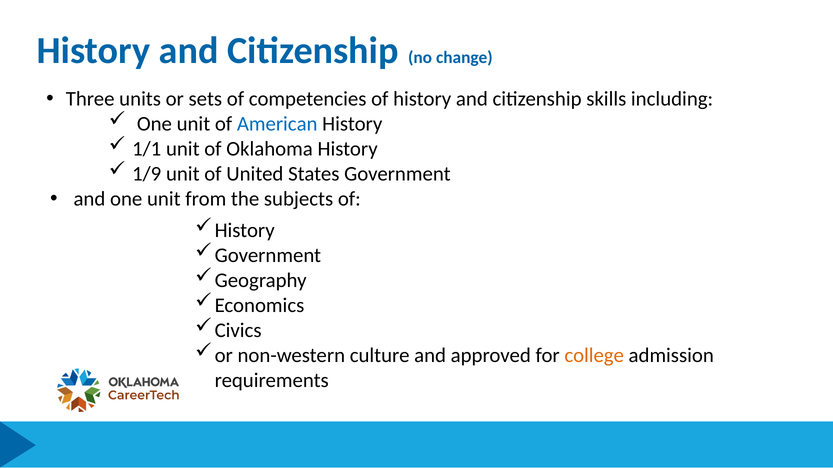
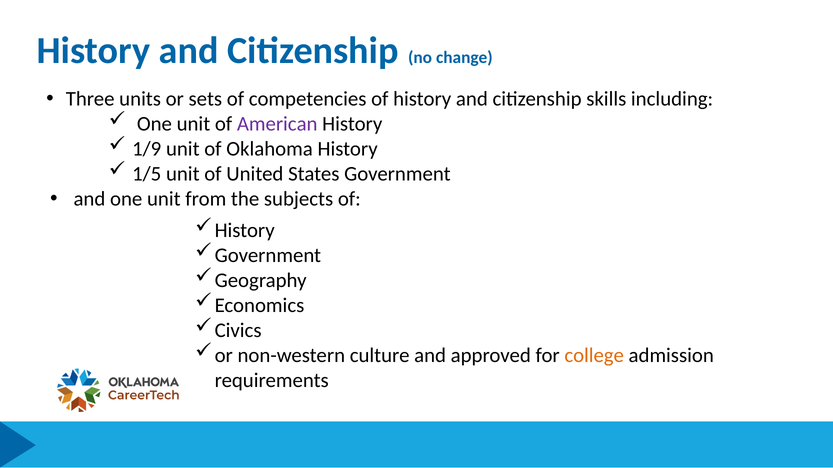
American colour: blue -> purple
1/1: 1/1 -> 1/9
1/9: 1/9 -> 1/5
